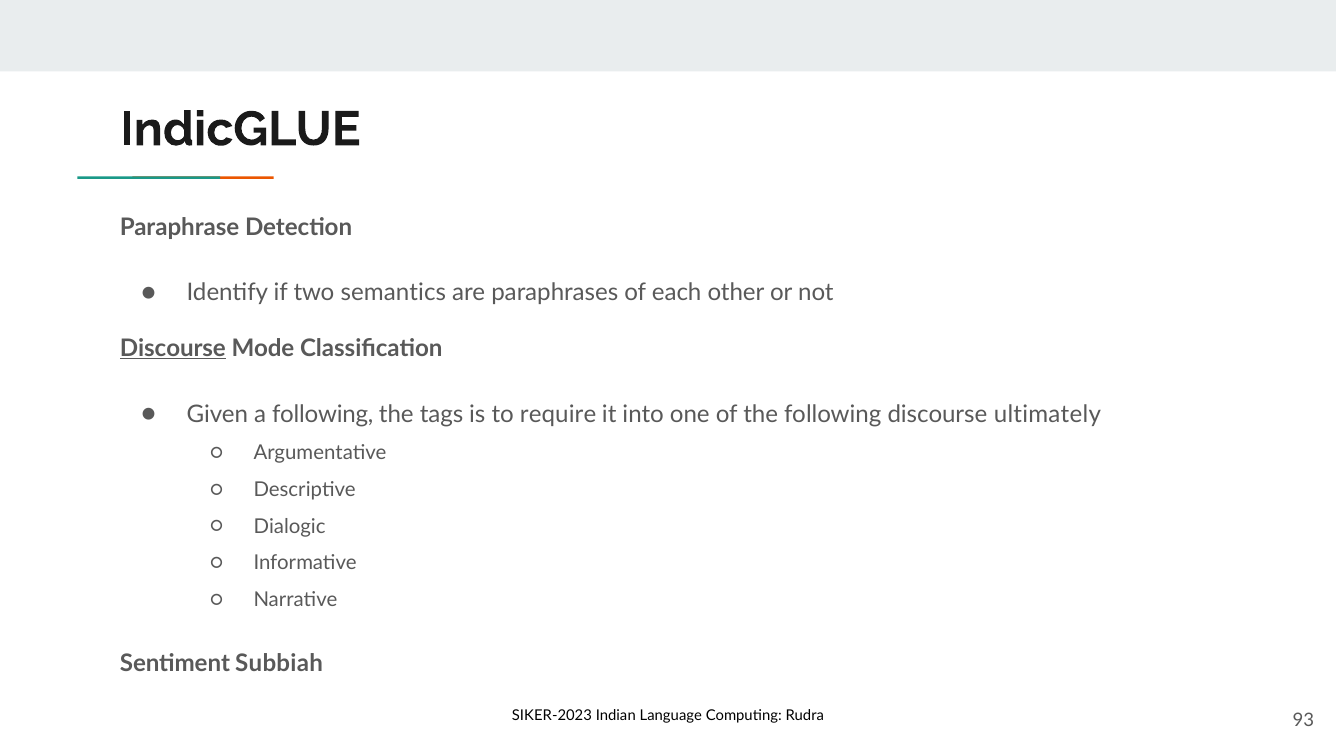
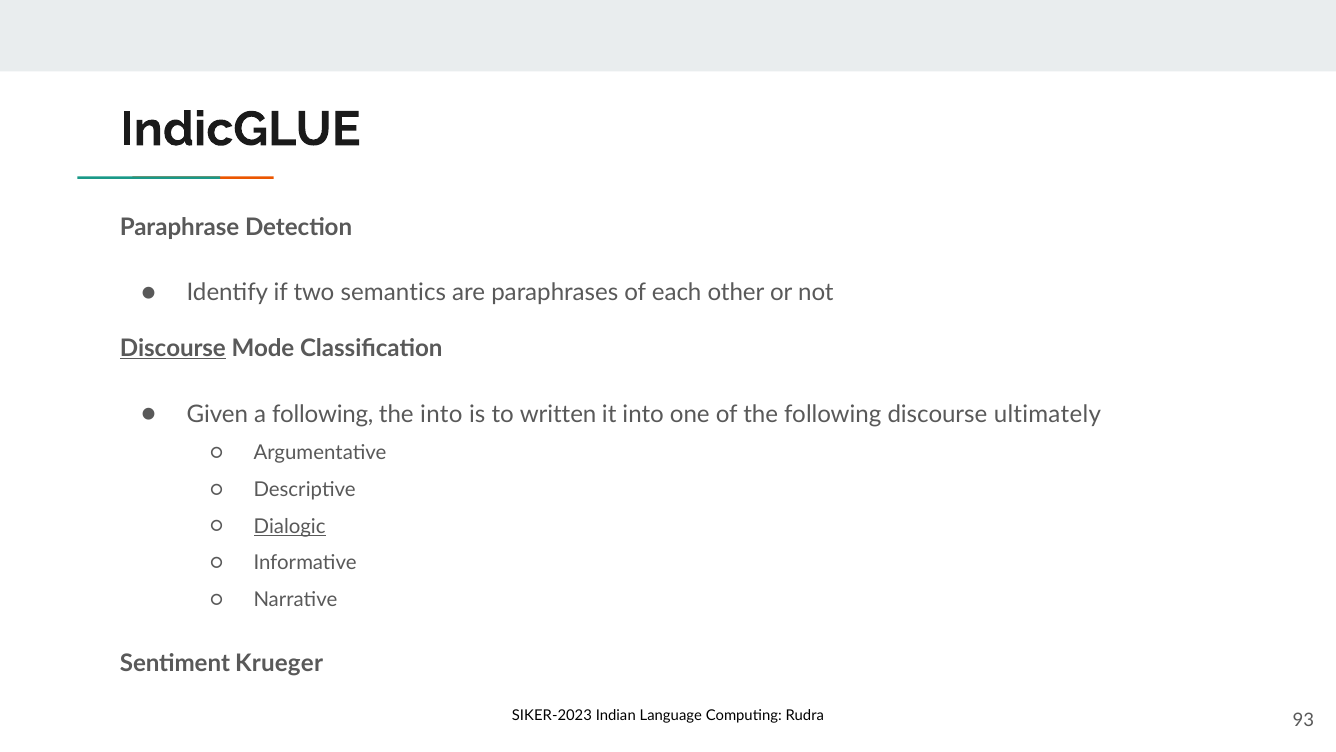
the tags: tags -> into
require: require -> written
Dialogic underline: none -> present
Subbiah: Subbiah -> Krueger
